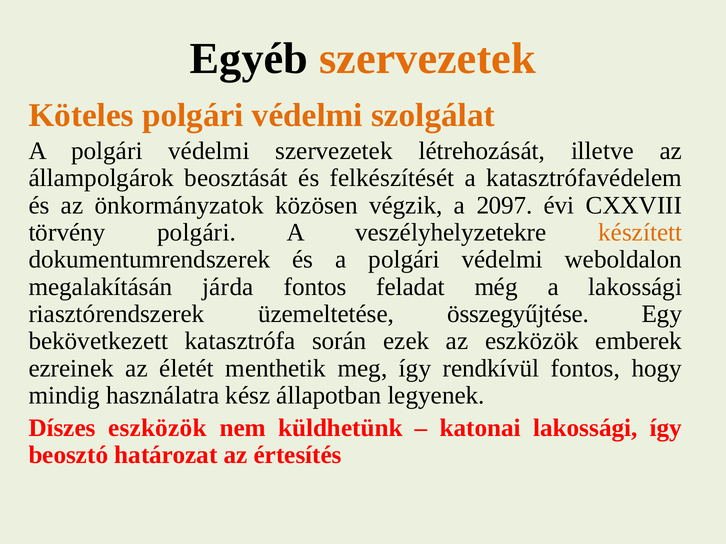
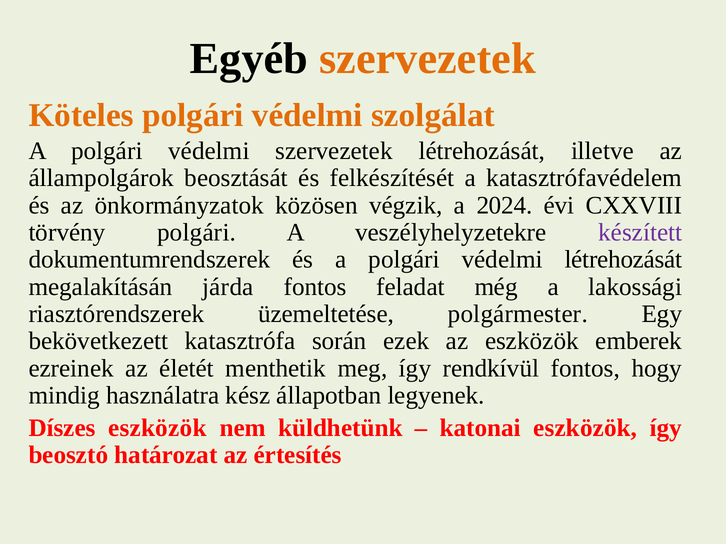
2097: 2097 -> 2024
készített colour: orange -> purple
védelmi weboldalon: weboldalon -> létrehozását
összegyűjtése: összegyűjtése -> polgármester
katonai lakossági: lakossági -> eszközök
